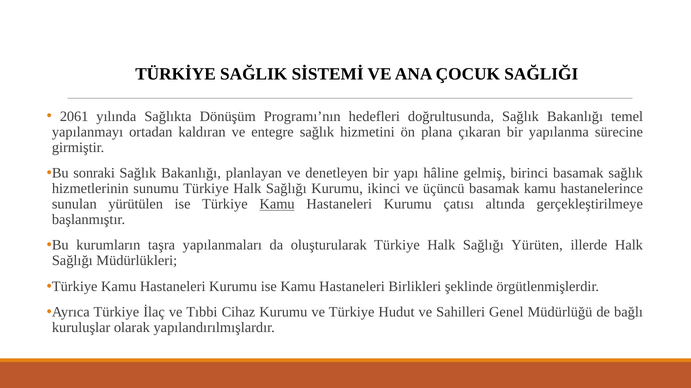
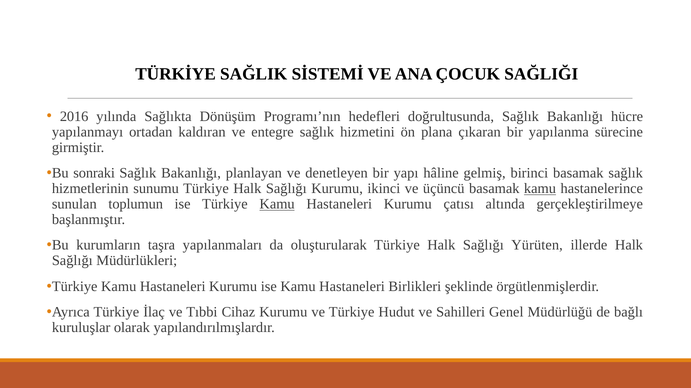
2061: 2061 -> 2016
temel: temel -> hücre
kamu at (540, 189) underline: none -> present
yürütülen: yürütülen -> toplumun
